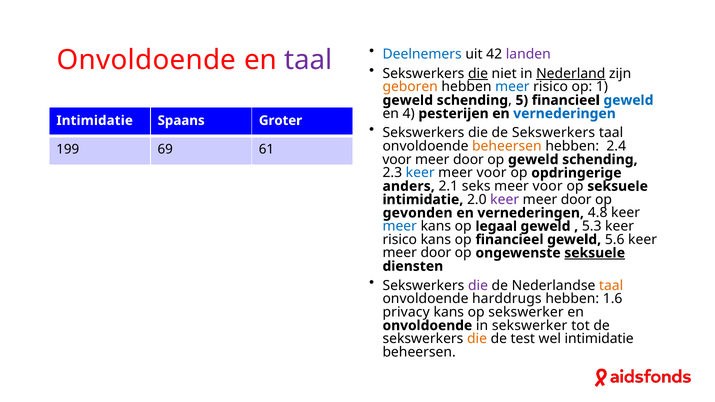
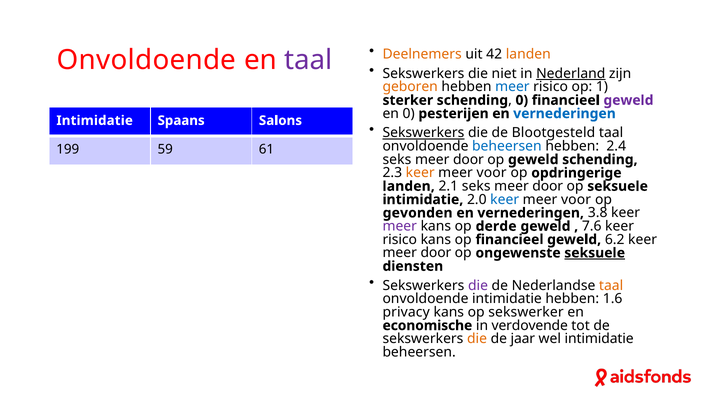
Deelnemers colour: blue -> orange
landen at (528, 54) colour: purple -> orange
die at (478, 74) underline: present -> none
geweld at (408, 100): geweld -> sterker
schending 5: 5 -> 0
geweld at (628, 100) colour: blue -> purple
en 4: 4 -> 0
Groter: Groter -> Salons
Sekswerkers at (423, 133) underline: none -> present
die de Sekswerkers: Sekswerkers -> Blootgesteld
beheersen at (507, 146) colour: orange -> blue
69: 69 -> 59
voor at (397, 160): voor -> seks
keer at (420, 173) colour: blue -> orange
anders at (409, 186): anders -> landen
voor at (548, 186): voor -> door
keer at (505, 200) colour: purple -> blue
door at (576, 200): door -> voor
4.8: 4.8 -> 3.8
meer at (400, 226) colour: blue -> purple
legaal: legaal -> derde
5.3: 5.3 -> 7.6
5.6: 5.6 -> 6.2
onvoldoende harddrugs: harddrugs -> intimidatie
onvoldoende at (427, 326): onvoldoende -> economische
in sekswerker: sekswerker -> verdovende
test: test -> jaar
